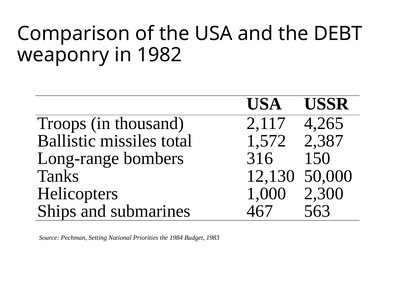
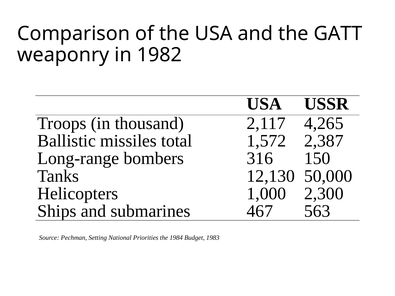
DEBT: DEBT -> GATT
